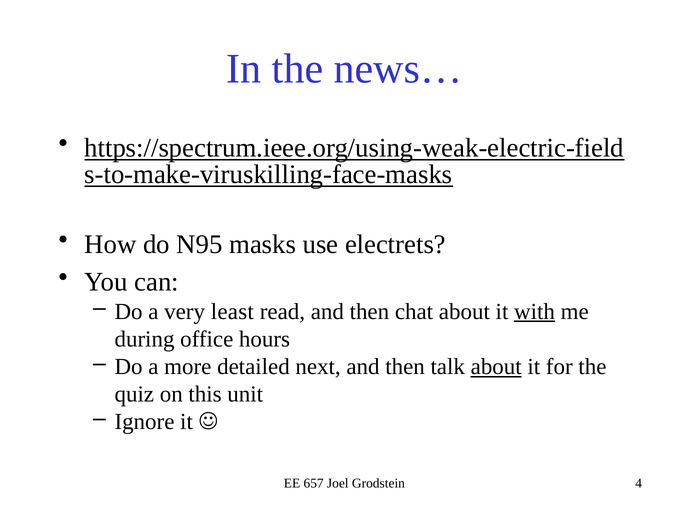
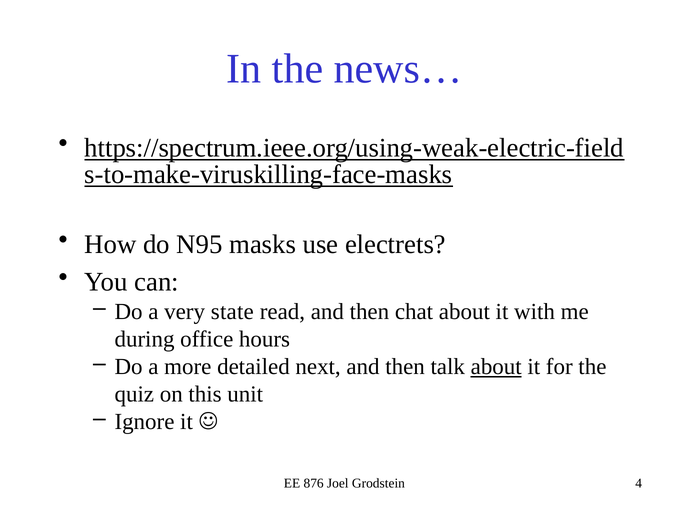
least: least -> state
with underline: present -> none
657: 657 -> 876
